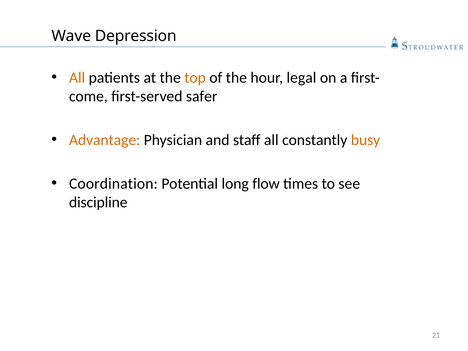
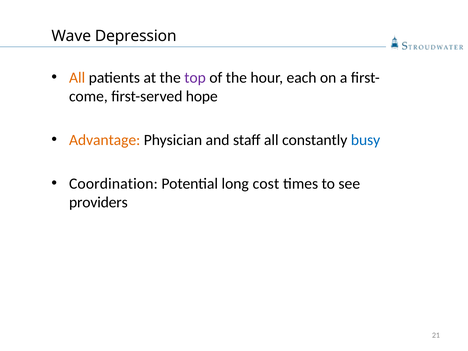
top colour: orange -> purple
legal: legal -> each
safer: safer -> hope
busy colour: orange -> blue
flow: flow -> cost
discipline: discipline -> providers
